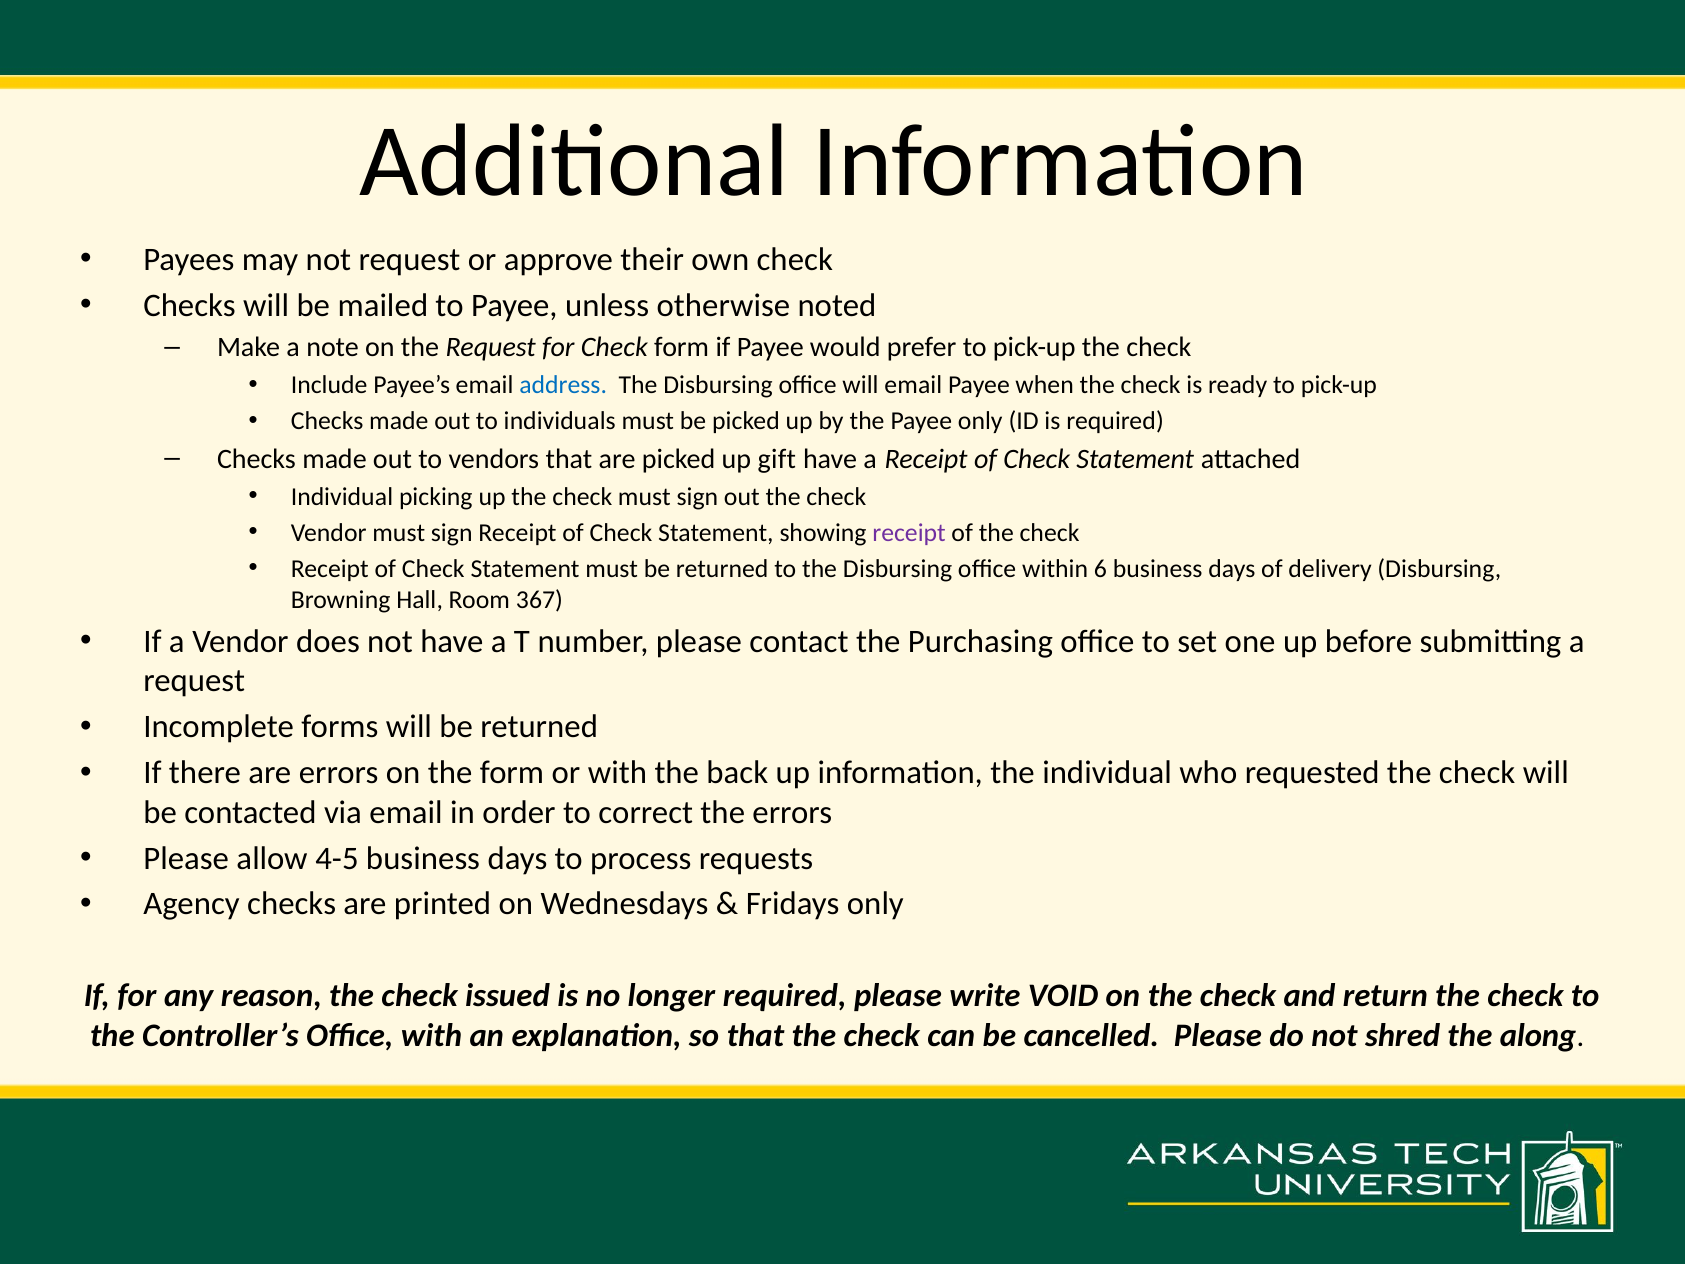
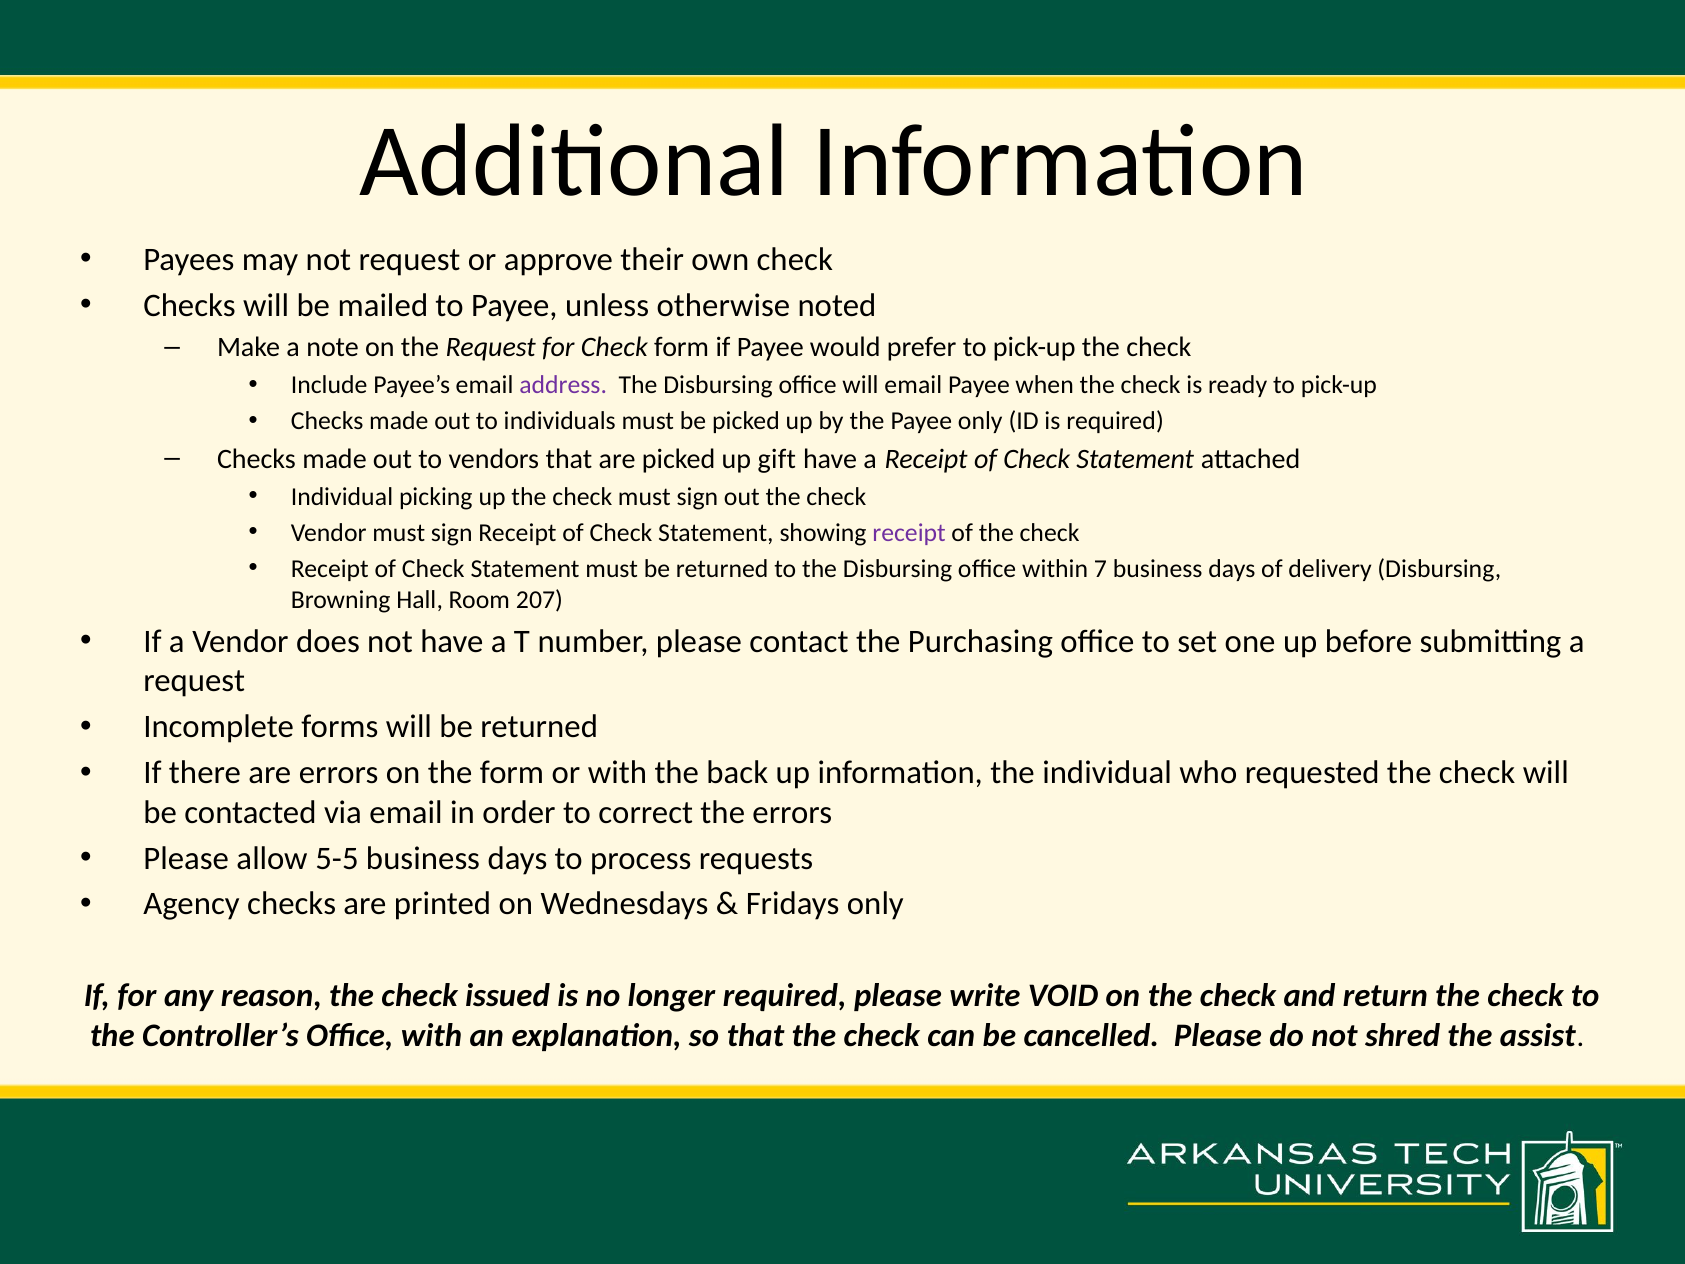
address colour: blue -> purple
6: 6 -> 7
367: 367 -> 207
4-5: 4-5 -> 5-5
along: along -> assist
